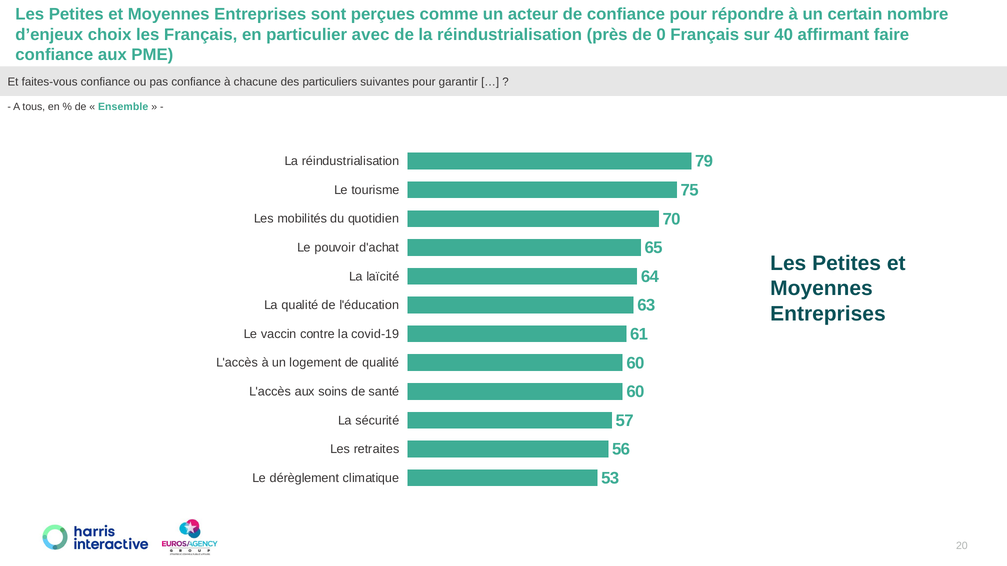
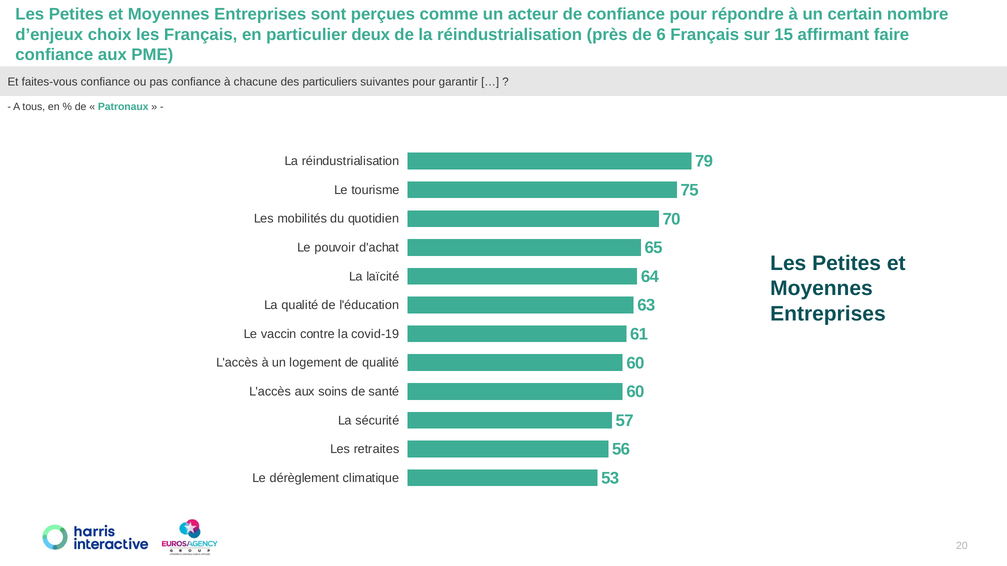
avec: avec -> deux
0: 0 -> 6
40: 40 -> 15
Ensemble: Ensemble -> Patronaux
